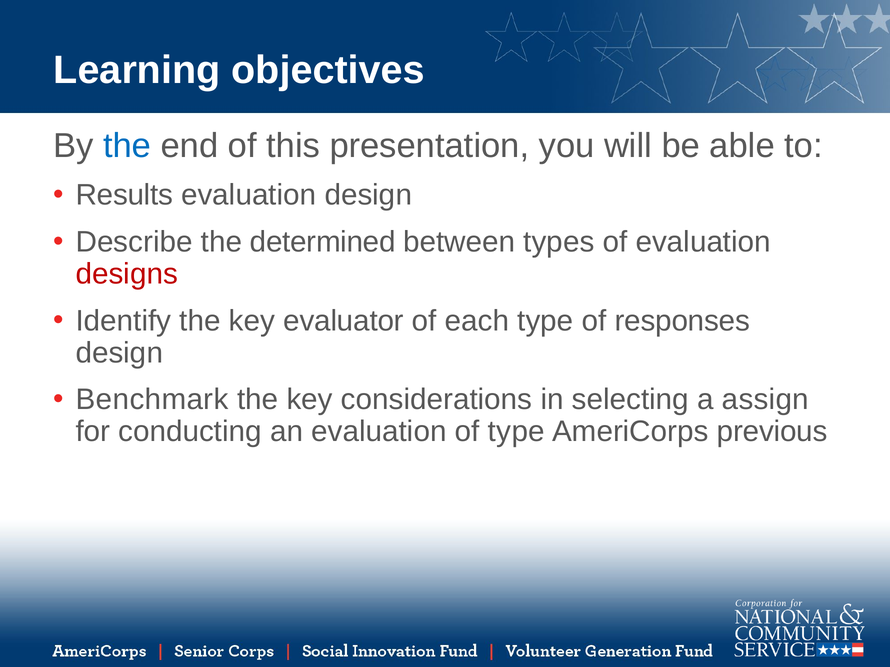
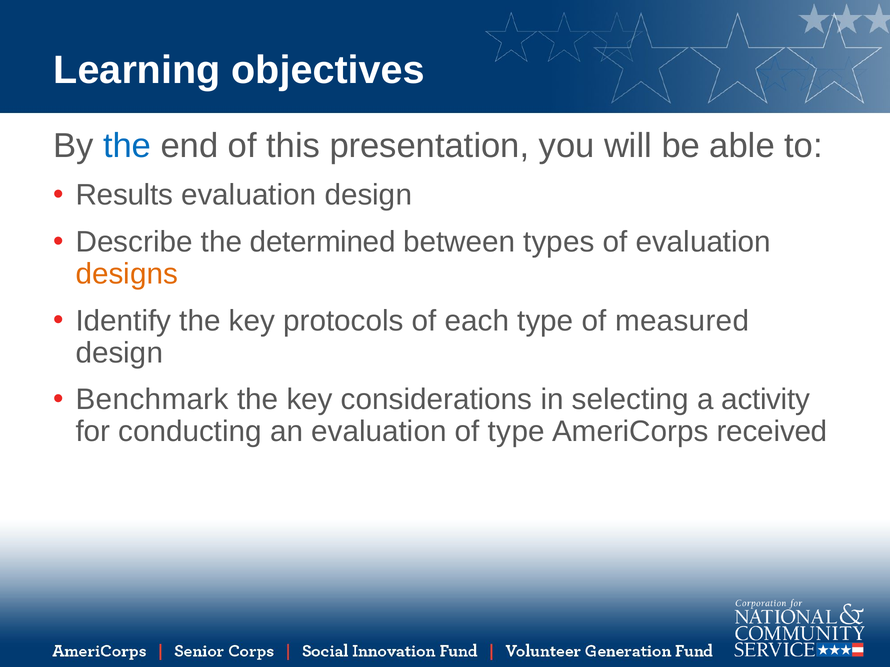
designs colour: red -> orange
evaluator: evaluator -> protocols
responses: responses -> measured
assign: assign -> activity
previous: previous -> received
